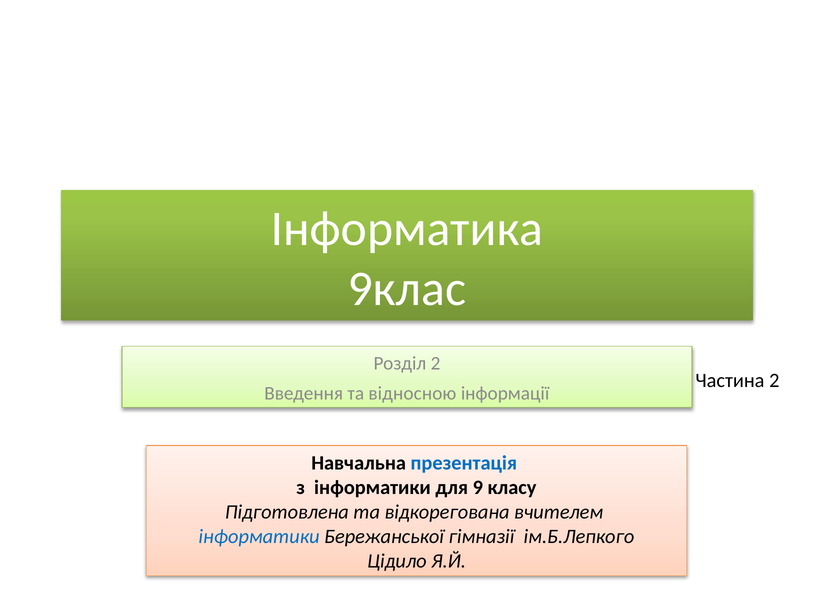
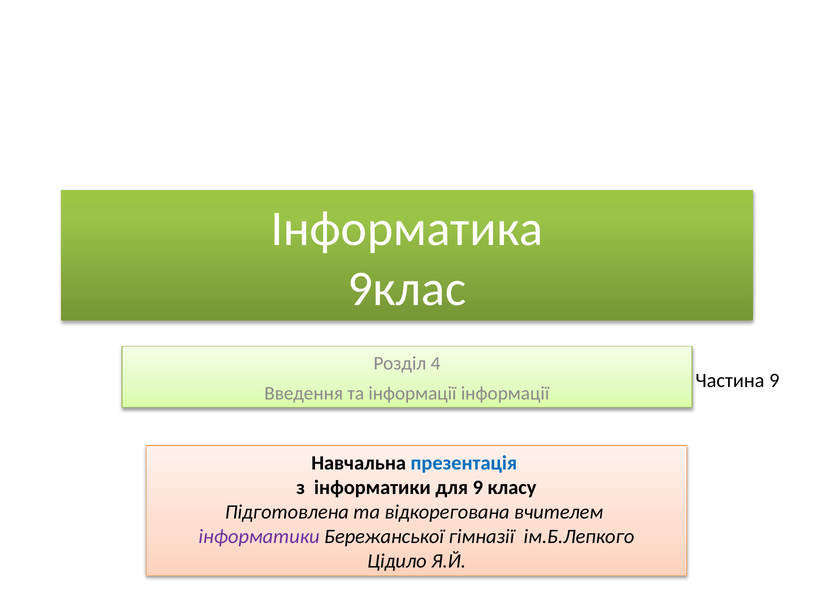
Розділ 2: 2 -> 4
Частина 2: 2 -> 9
та відносною: відносною -> інформації
інформатики at (259, 536) colour: blue -> purple
